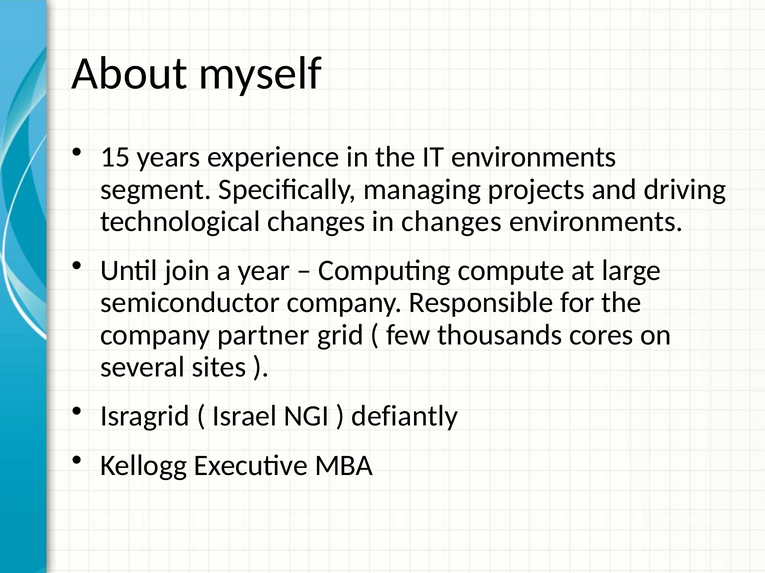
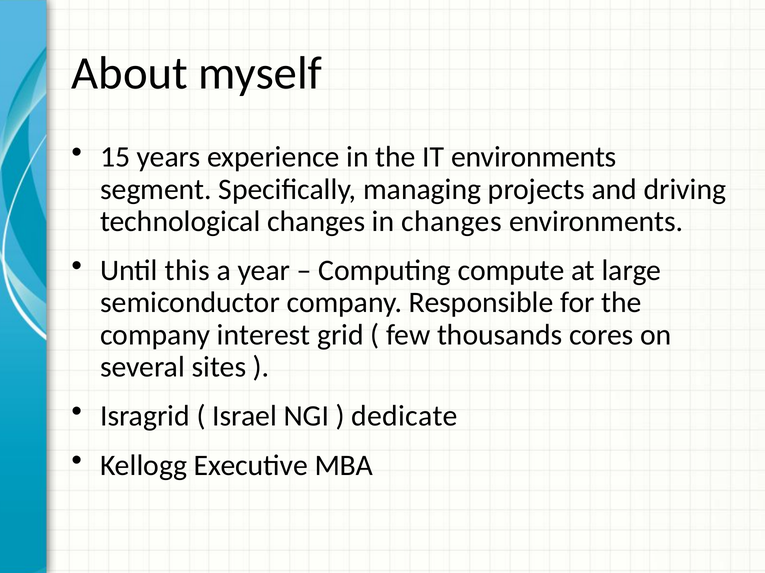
join: join -> this
partner: partner -> interest
defiantly: defiantly -> dedicate
